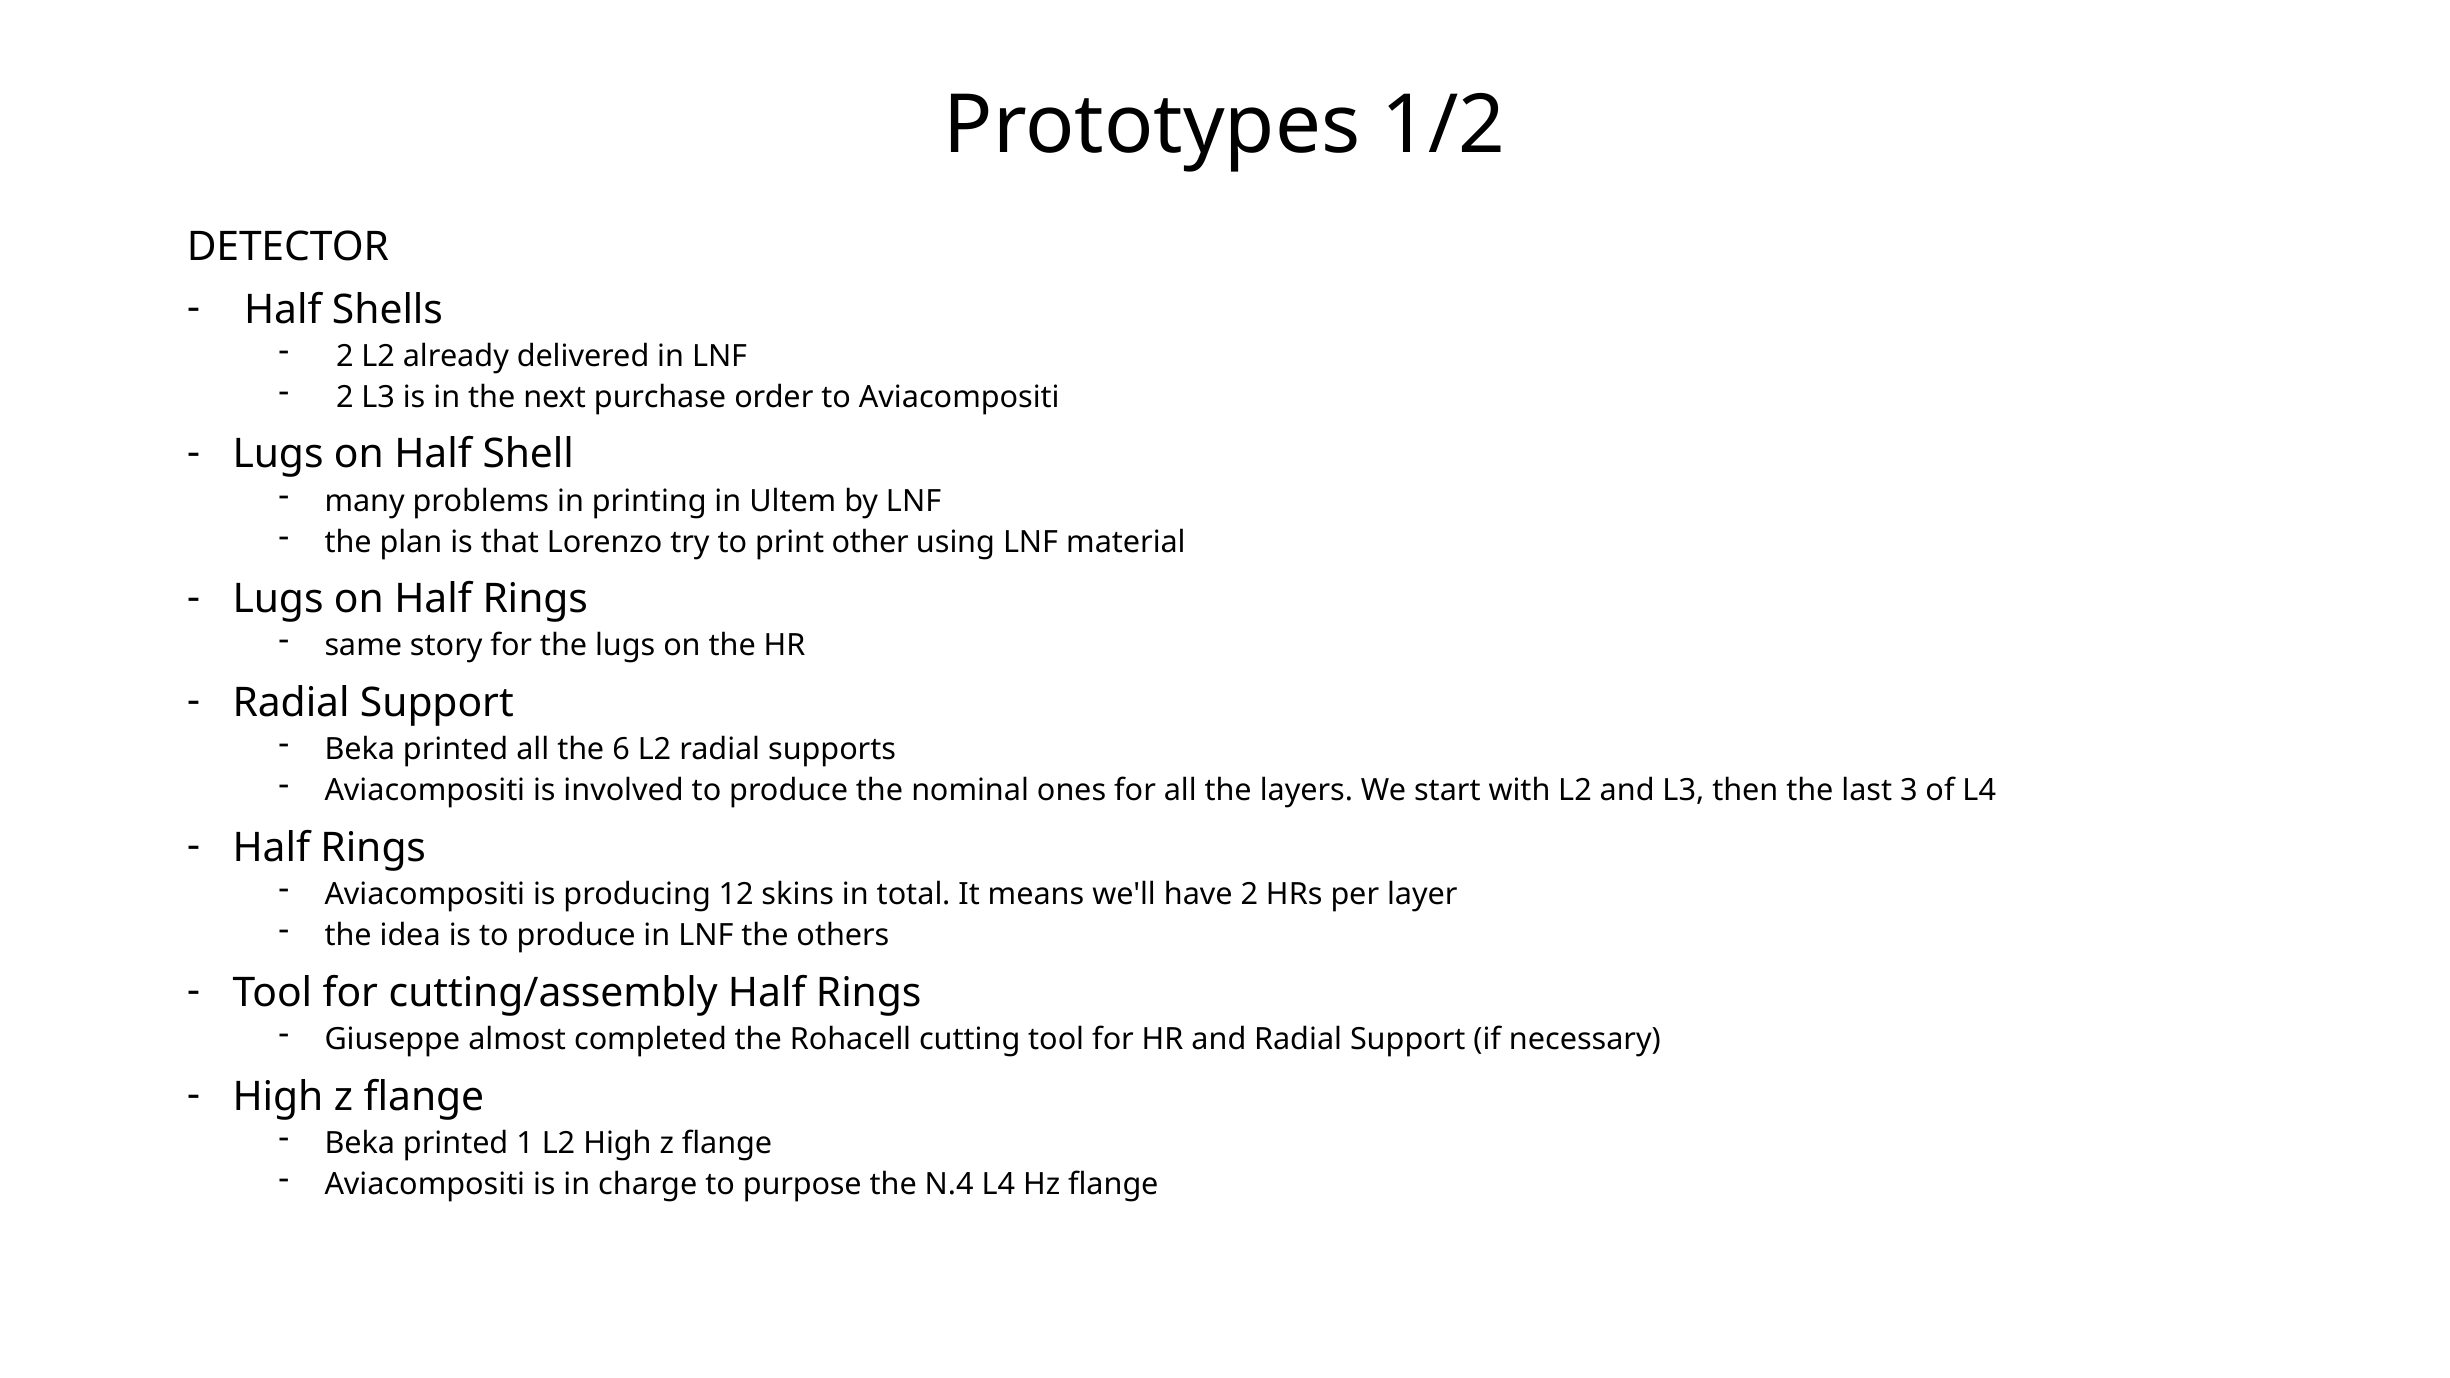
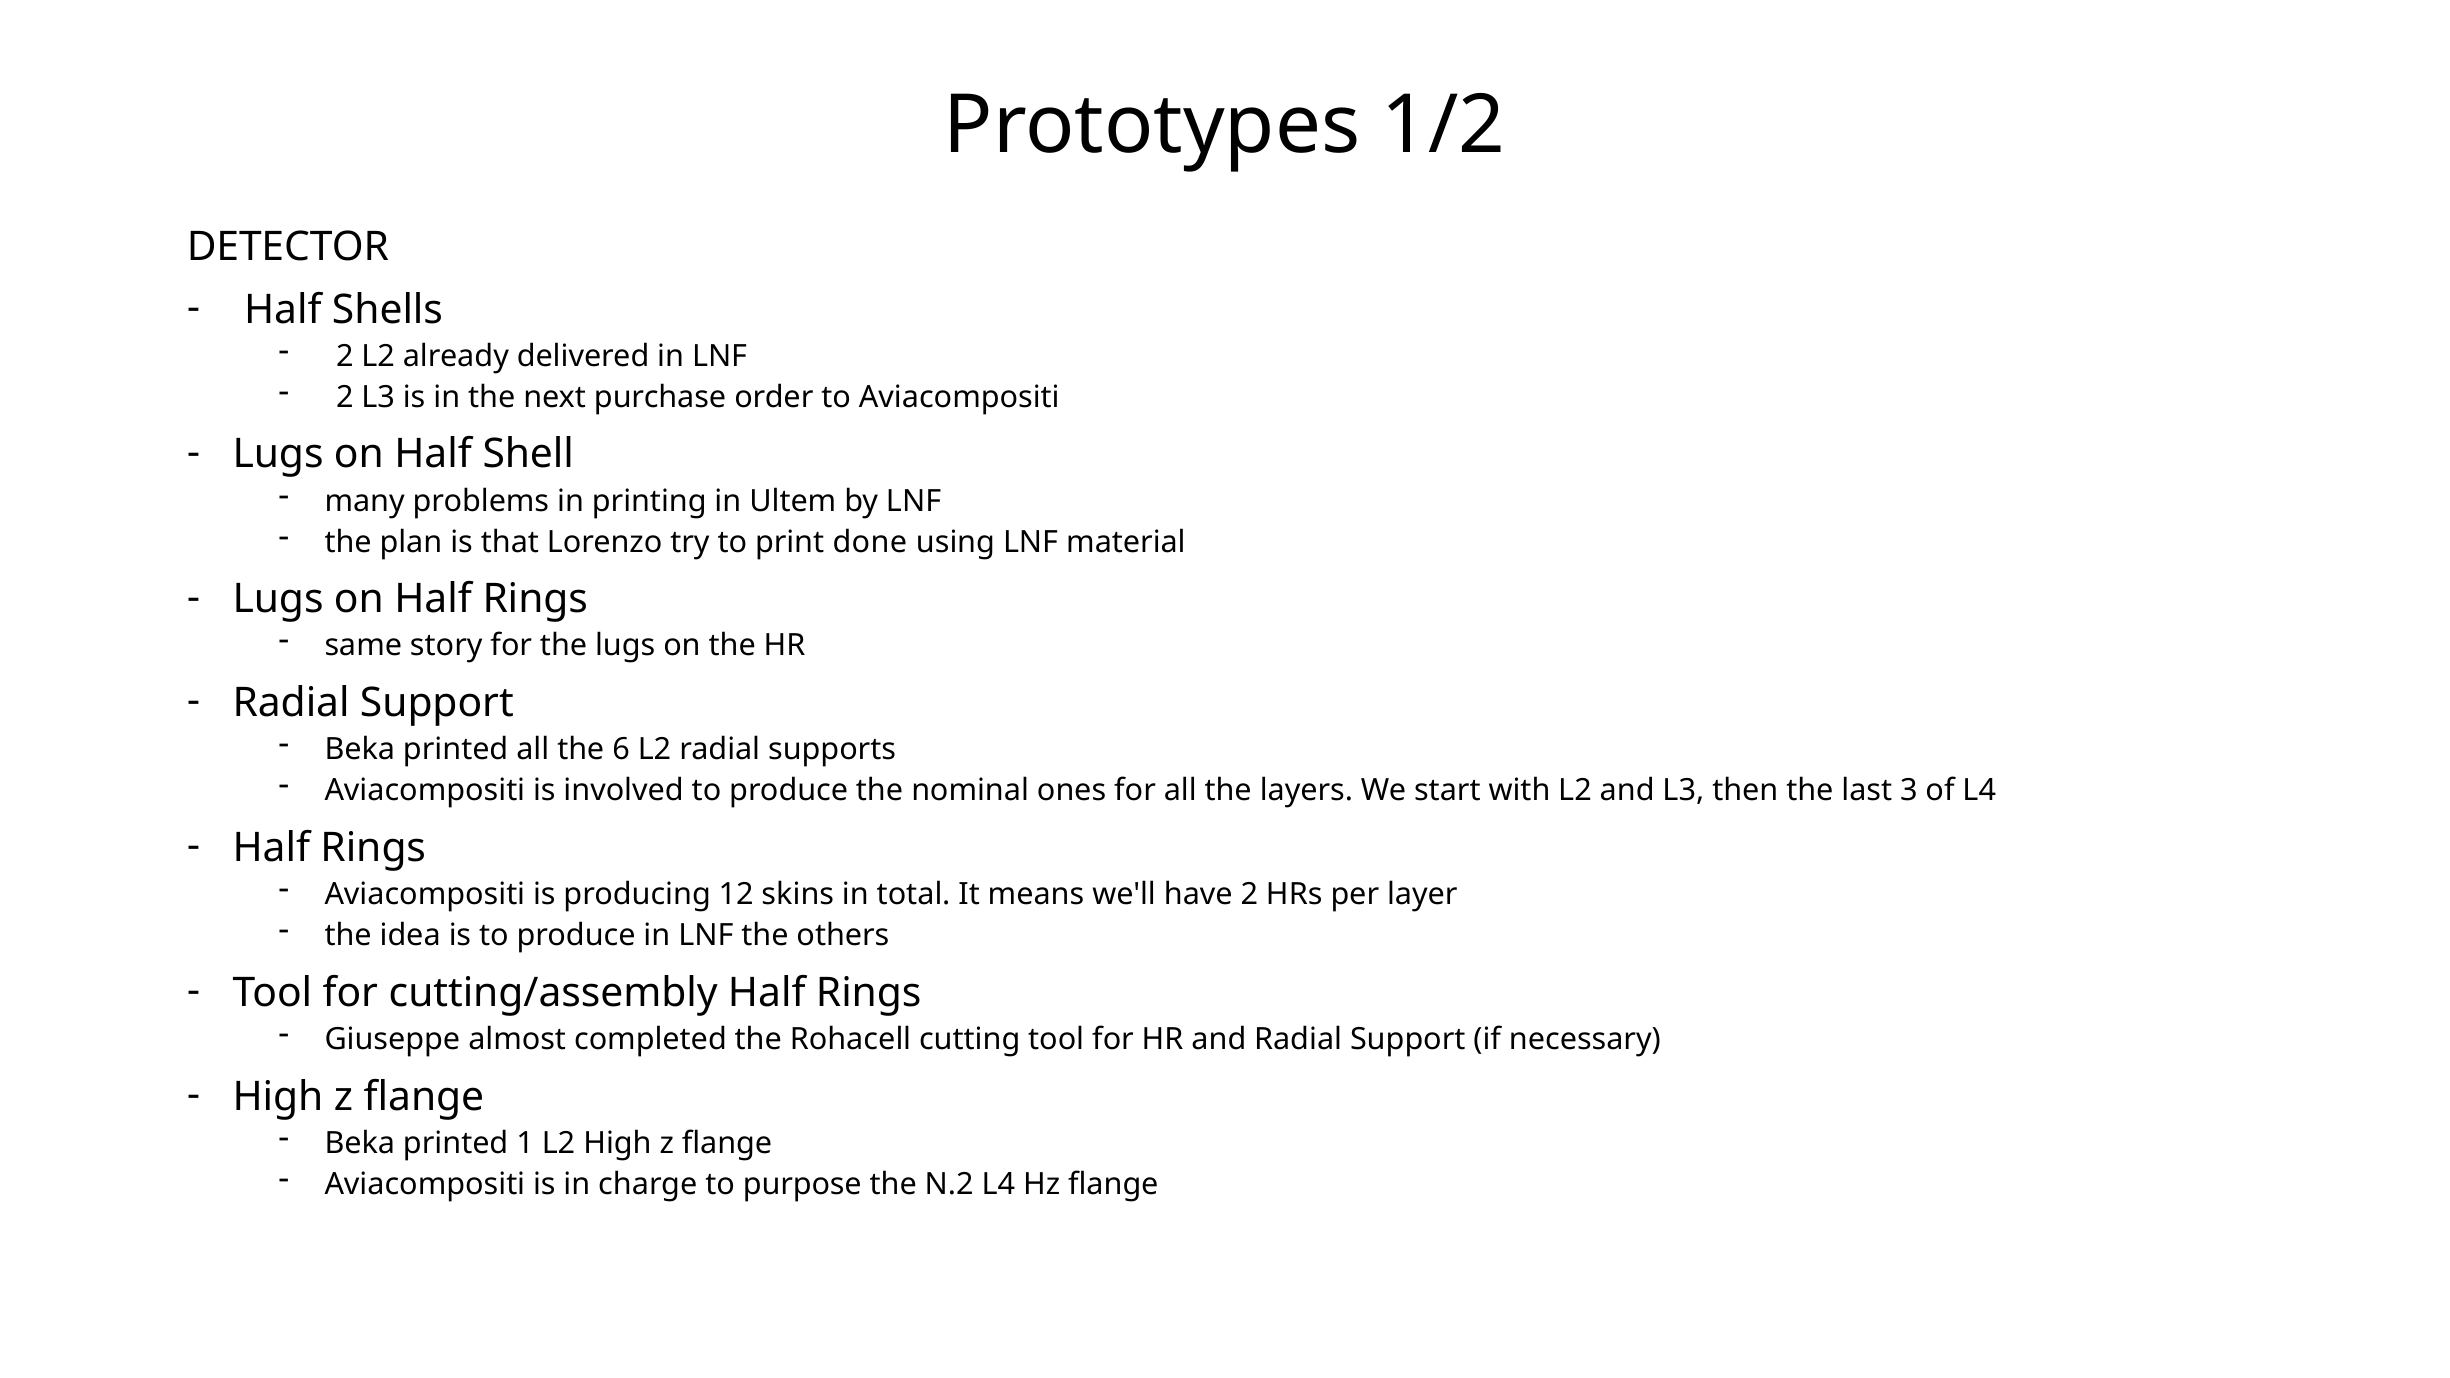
other: other -> done
N.4: N.4 -> N.2
